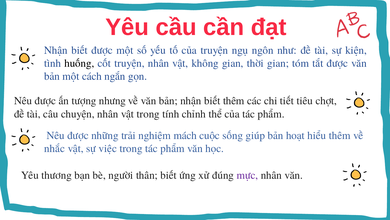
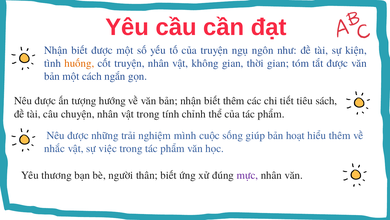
huống colour: black -> orange
nhưng: nhưng -> hướng
chợt: chợt -> sách
mách: mách -> mình
